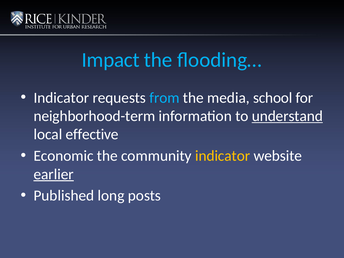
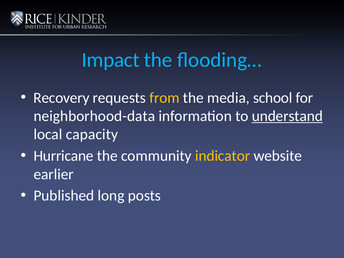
Indicator at (61, 98): Indicator -> Recovery
from colour: light blue -> yellow
neighborhood-term: neighborhood-term -> neighborhood-data
effective: effective -> capacity
Economic: Economic -> Hurricane
earlier underline: present -> none
